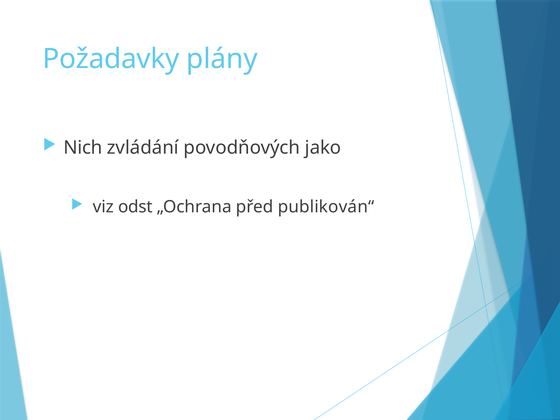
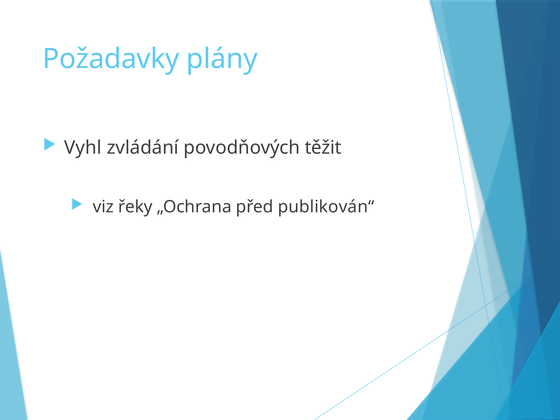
Nich: Nich -> Vyhl
jako: jako -> těžit
odst: odst -> řeky
